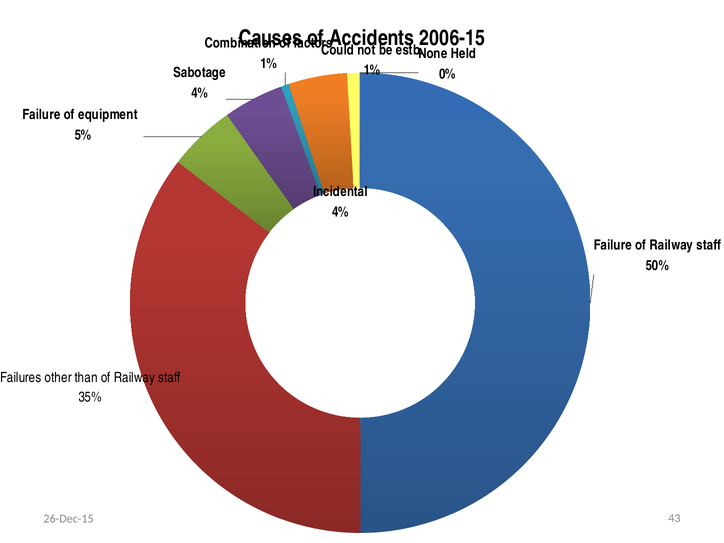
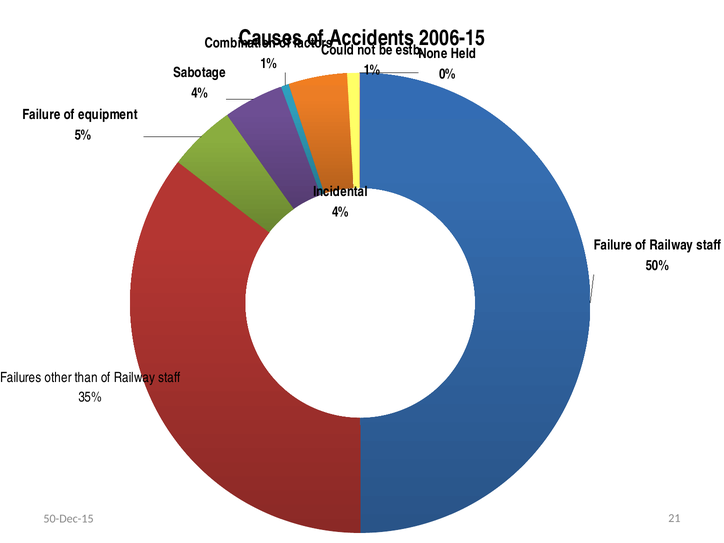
43: 43 -> 21
26-Dec-15: 26-Dec-15 -> 50-Dec-15
